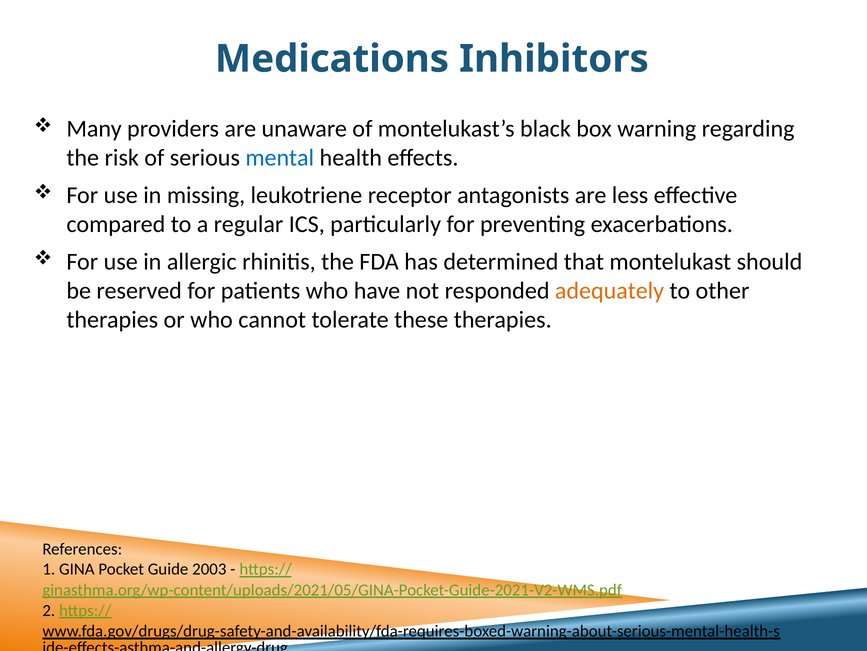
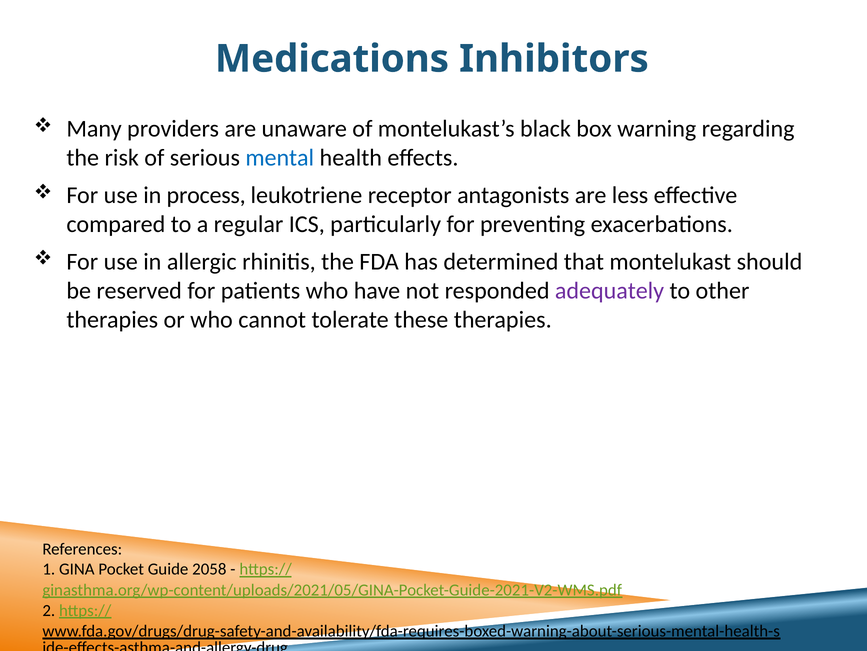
missing: missing -> process
adequately colour: orange -> purple
2003: 2003 -> 2058
